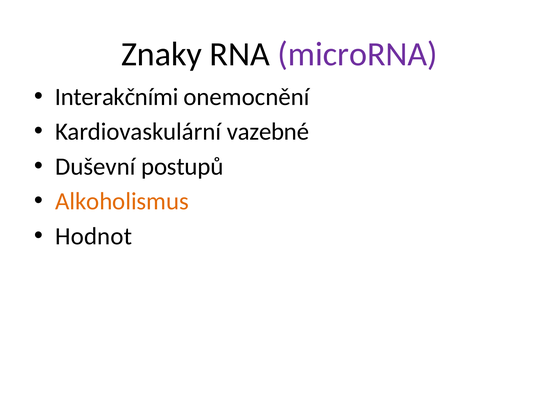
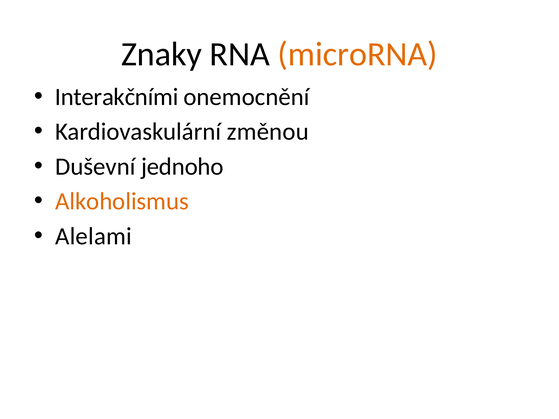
microRNA colour: purple -> orange
vazebné: vazebné -> změnou
postupů: postupů -> jednoho
Hodnot: Hodnot -> Alelami
